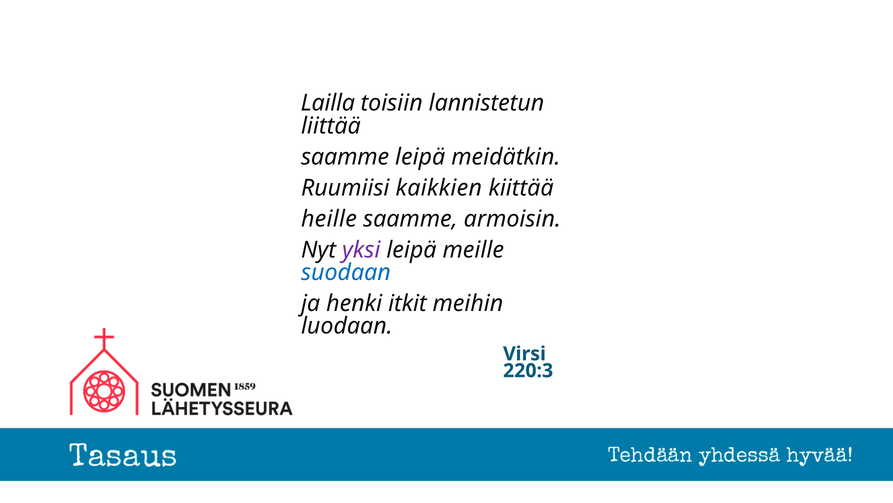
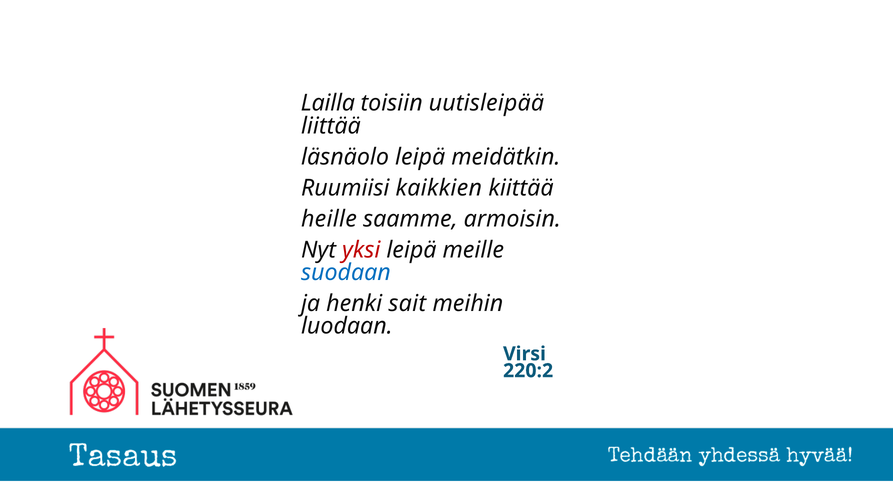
lannistetun: lannistetun -> uutisleipää
saamme at (345, 157): saamme -> läsnäolo
yksi colour: purple -> red
itkit: itkit -> sait
220:3: 220:3 -> 220:2
